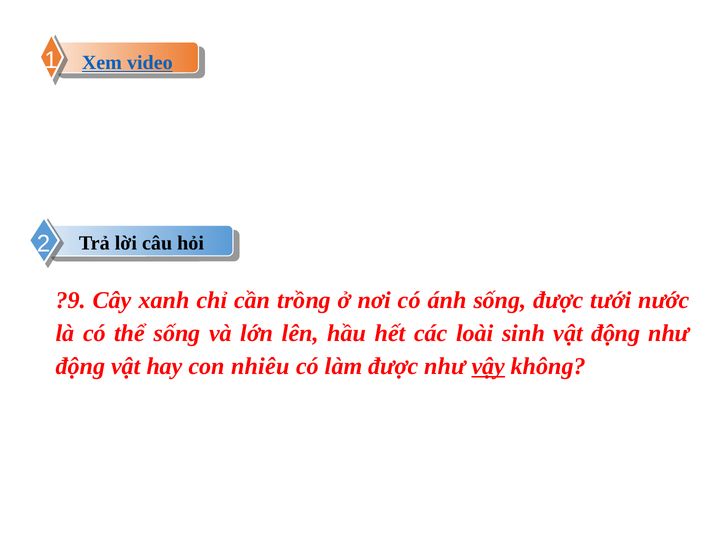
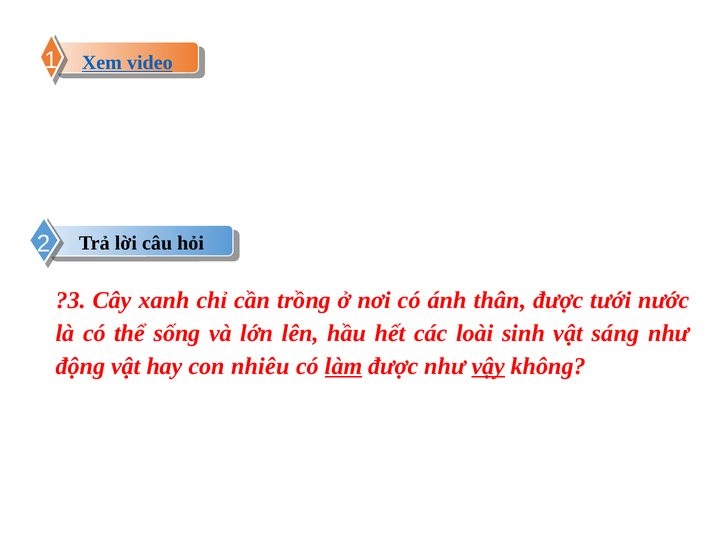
?9: ?9 -> ?3
ánh sống: sống -> thân
vật động: động -> sáng
làm underline: none -> present
